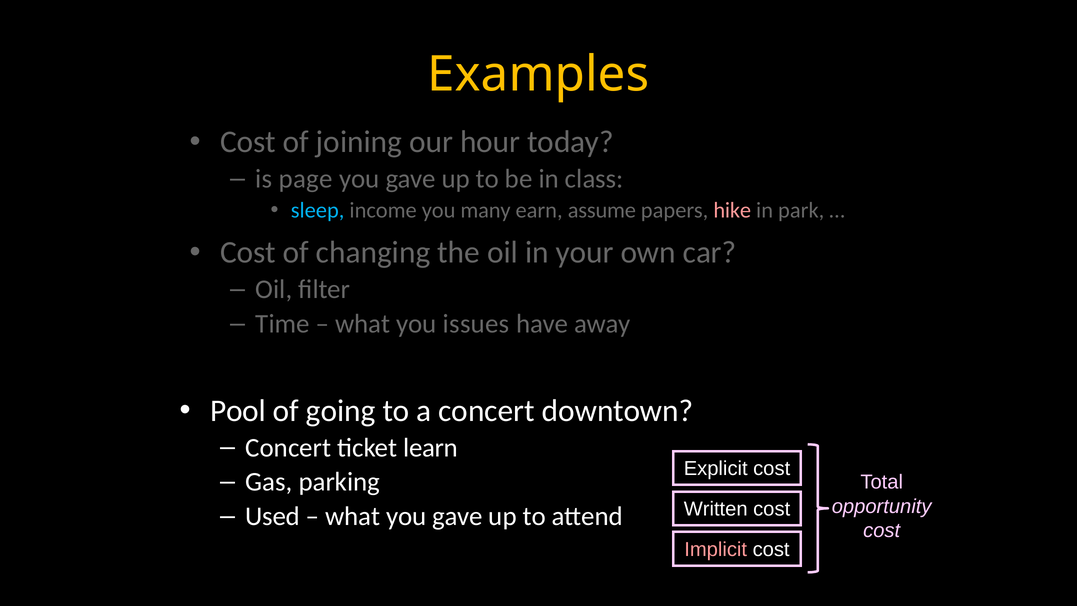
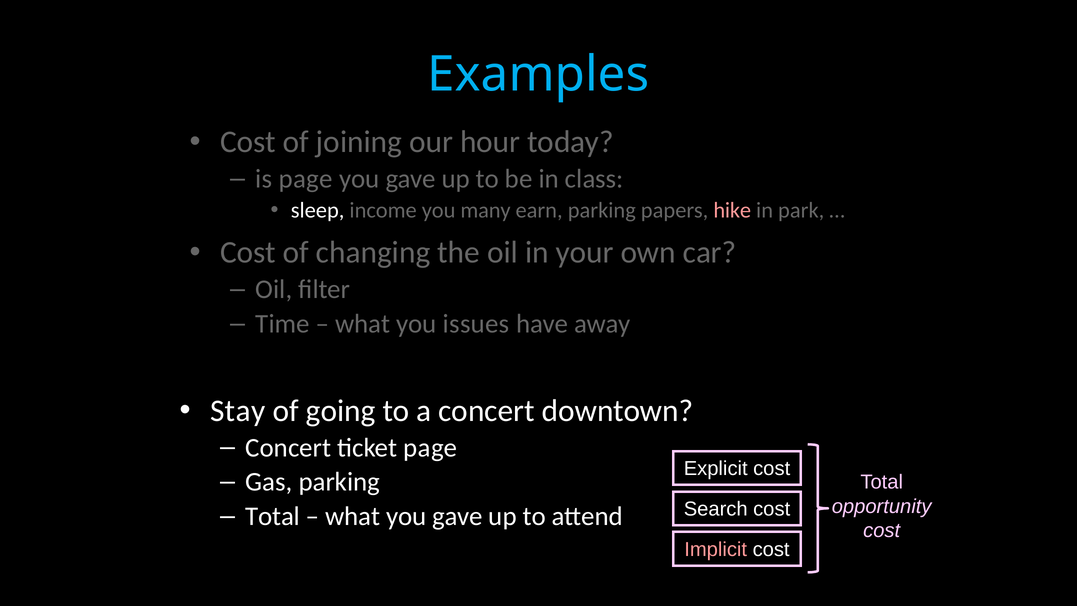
Examples colour: yellow -> light blue
sleep colour: light blue -> white
earn assume: assume -> parking
Pool: Pool -> Stay
ticket learn: learn -> page
Written: Written -> Search
Used at (273, 516): Used -> Total
